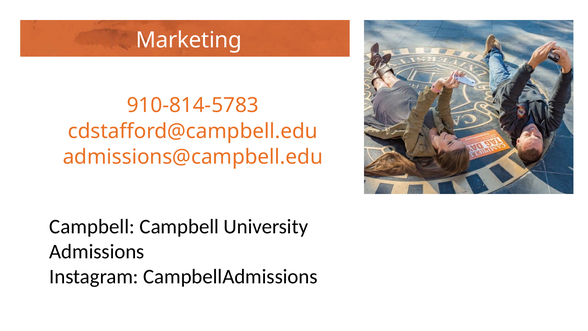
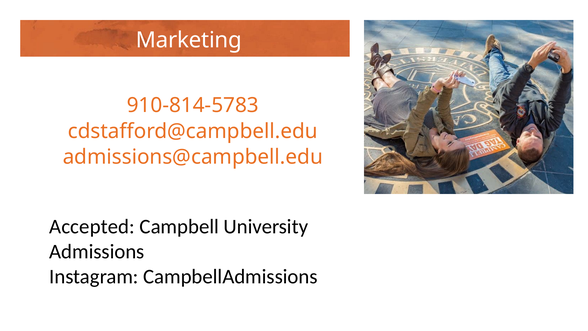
Campbell at (92, 226): Campbell -> Accepted
